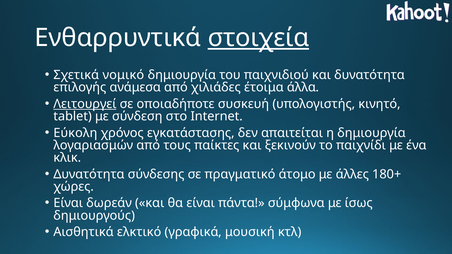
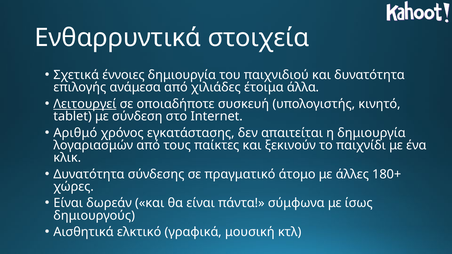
στοιχεία underline: present -> none
νομικό: νομικό -> έννοιες
Εύκολη: Εύκολη -> Αριθμό
